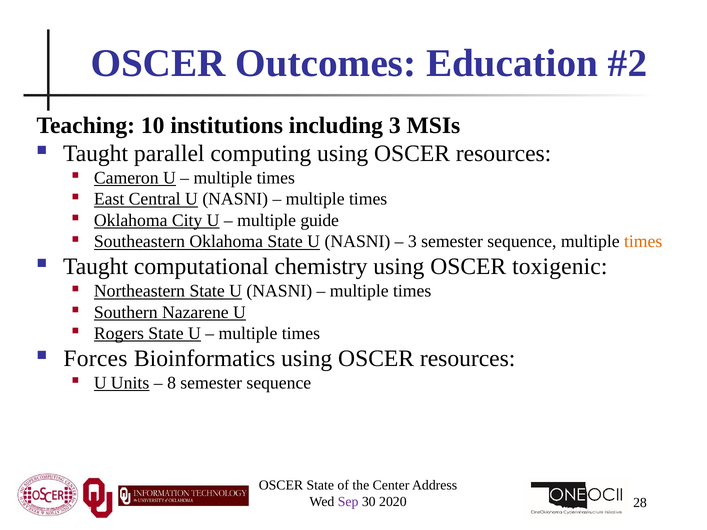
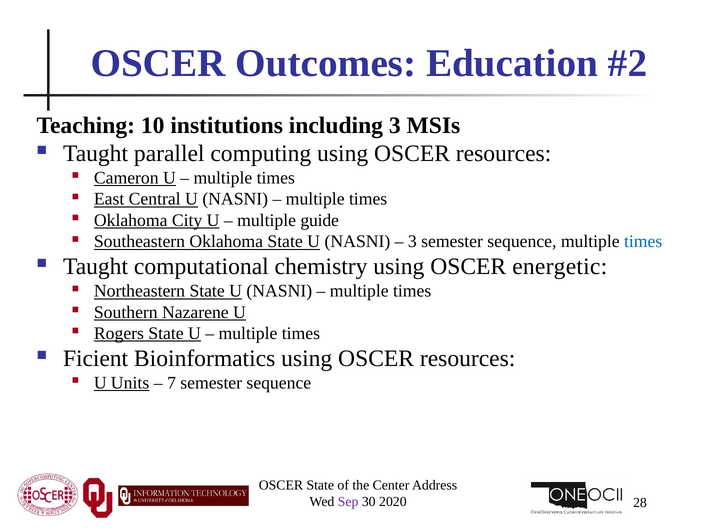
times at (643, 242) colour: orange -> blue
toxigenic: toxigenic -> energetic
Forces: Forces -> Ficient
8: 8 -> 7
